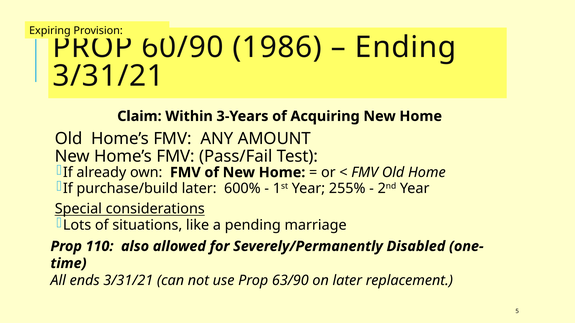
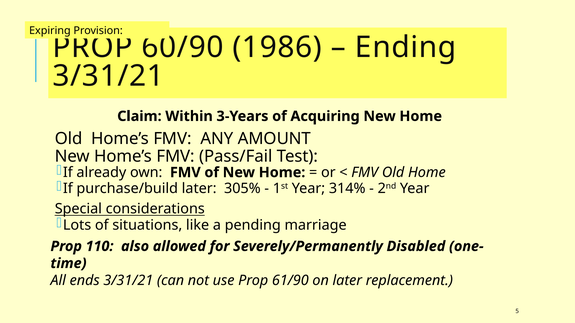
600%: 600% -> 305%
255%: 255% -> 314%
63/90: 63/90 -> 61/90
